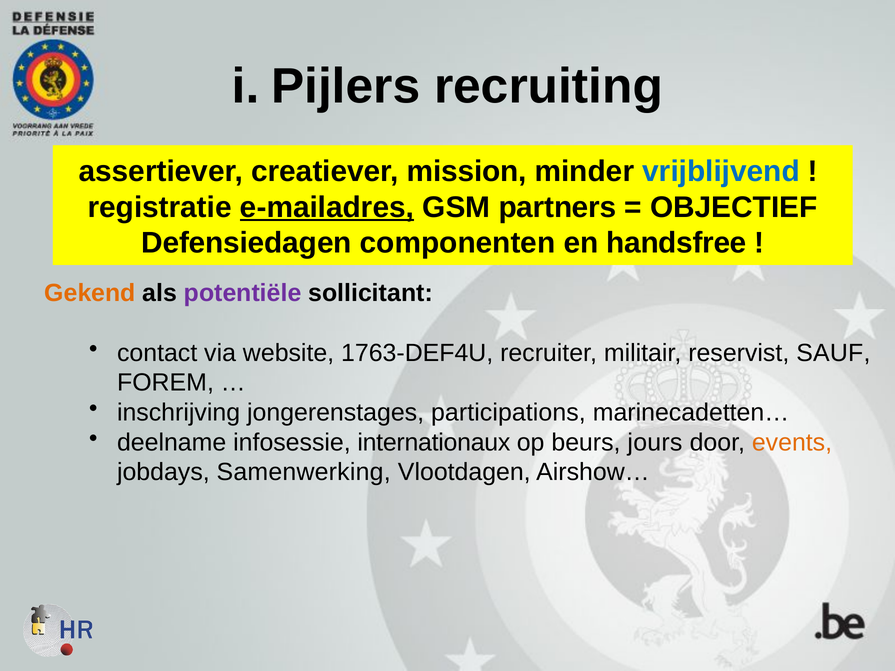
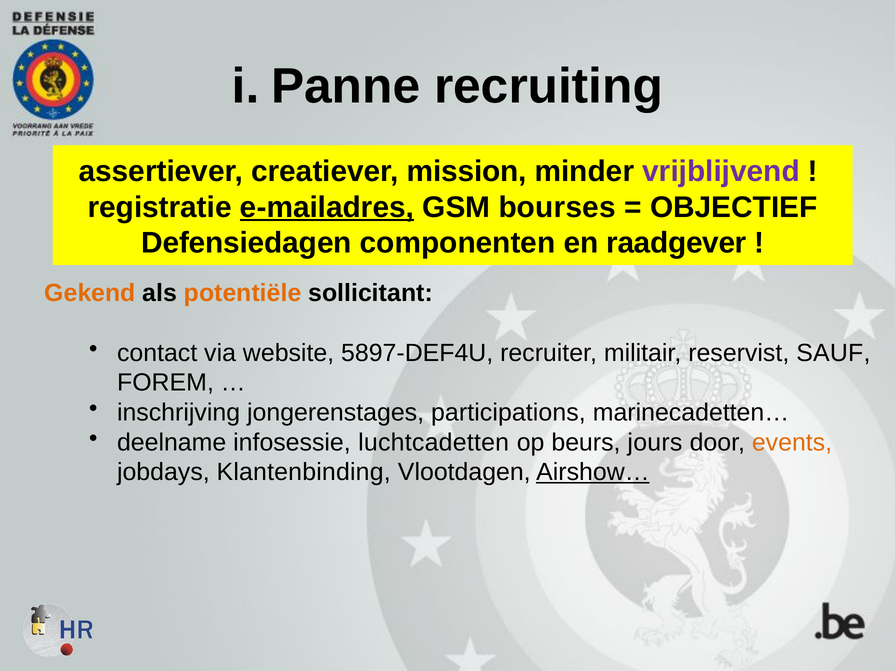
Pijlers: Pijlers -> Panne
vrijblijvend colour: blue -> purple
partners: partners -> bourses
handsfree: handsfree -> raadgever
potentiële colour: purple -> orange
1763-DEF4U: 1763-DEF4U -> 5897-DEF4U
internationaux: internationaux -> luchtcadetten
Samenwerking: Samenwerking -> Klantenbinding
Airshow… underline: none -> present
